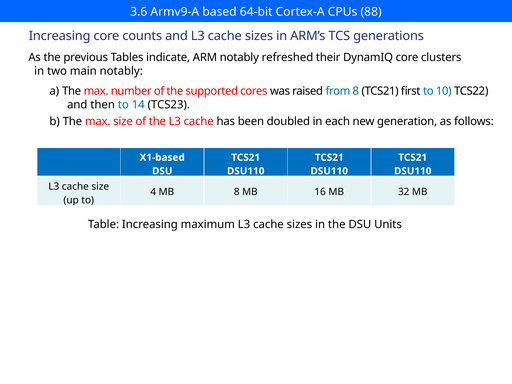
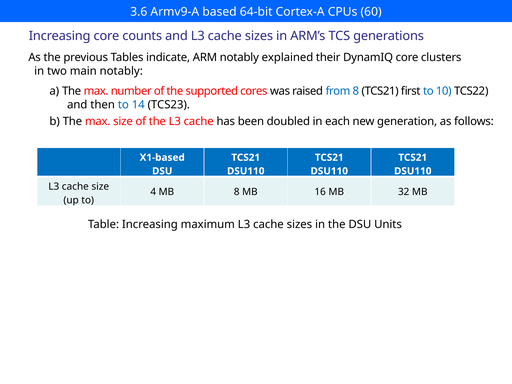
88: 88 -> 60
refreshed: refreshed -> explained
